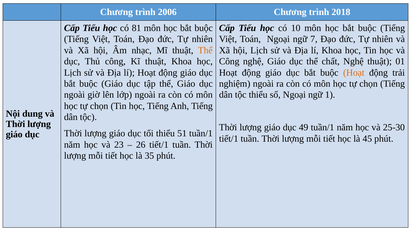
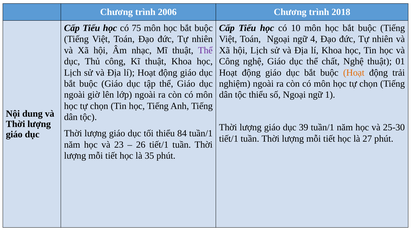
81: 81 -> 75
7: 7 -> 4
Thể at (205, 50) colour: orange -> purple
49: 49 -> 39
51: 51 -> 84
45: 45 -> 27
